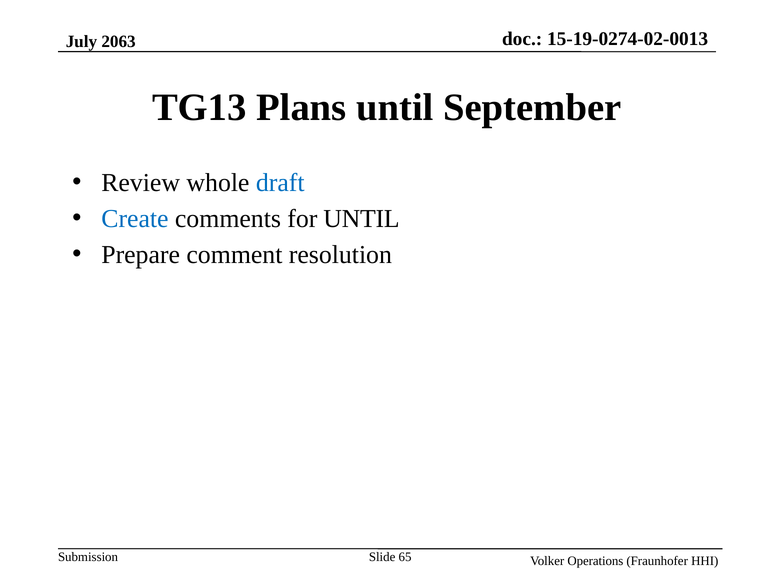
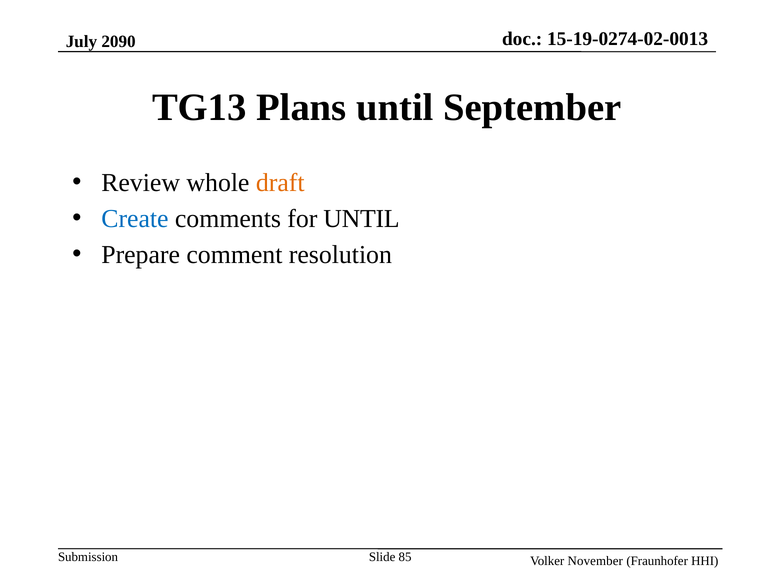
2063: 2063 -> 2090
draft colour: blue -> orange
65: 65 -> 85
Operations: Operations -> November
